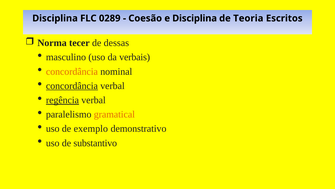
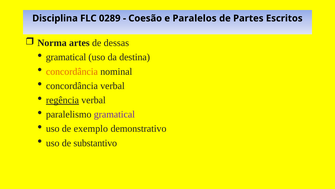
e Disciplina: Disciplina -> Paralelos
Teoria: Teoria -> Partes
tecer: tecer -> artes
masculino at (66, 57): masculino -> gramatical
verbais: verbais -> destina
concordância at (72, 86) underline: present -> none
gramatical at (114, 114) colour: orange -> purple
